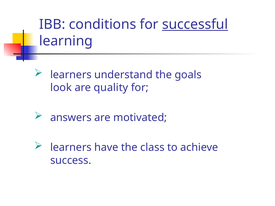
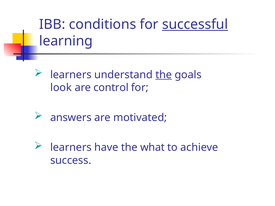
the at (164, 75) underline: none -> present
quality: quality -> control
class: class -> what
